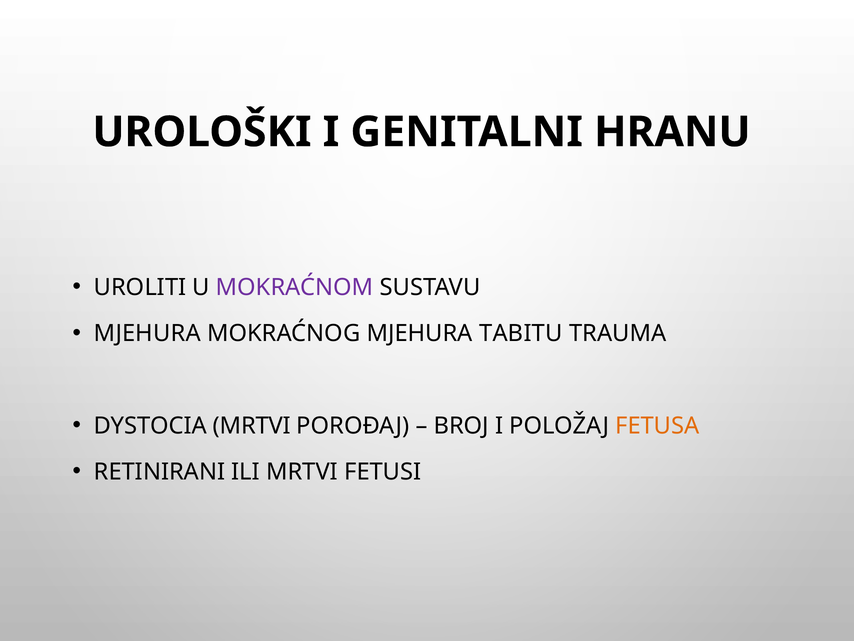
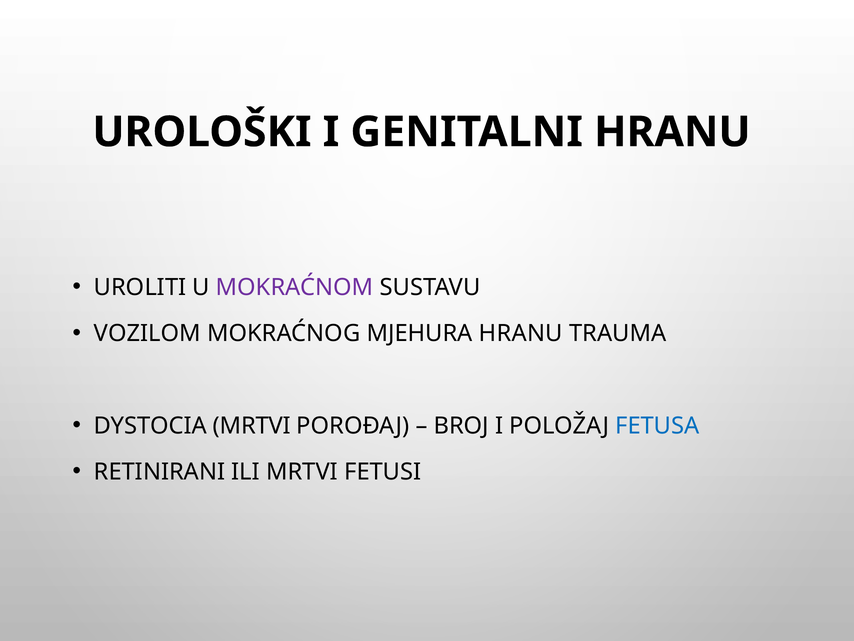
MJEHURA at (147, 333): MJEHURA -> VOZILOM
MJEHURA TABITU: TABITU -> HRANU
FETUSA colour: orange -> blue
